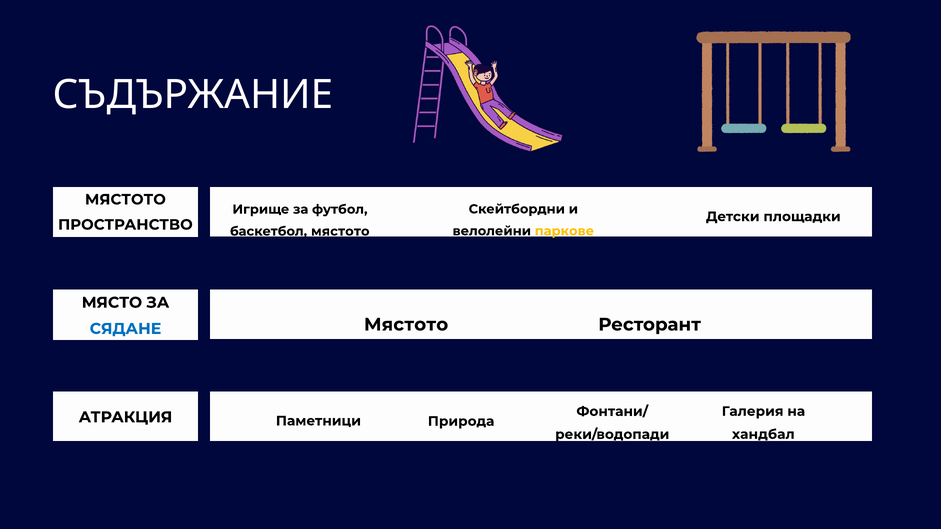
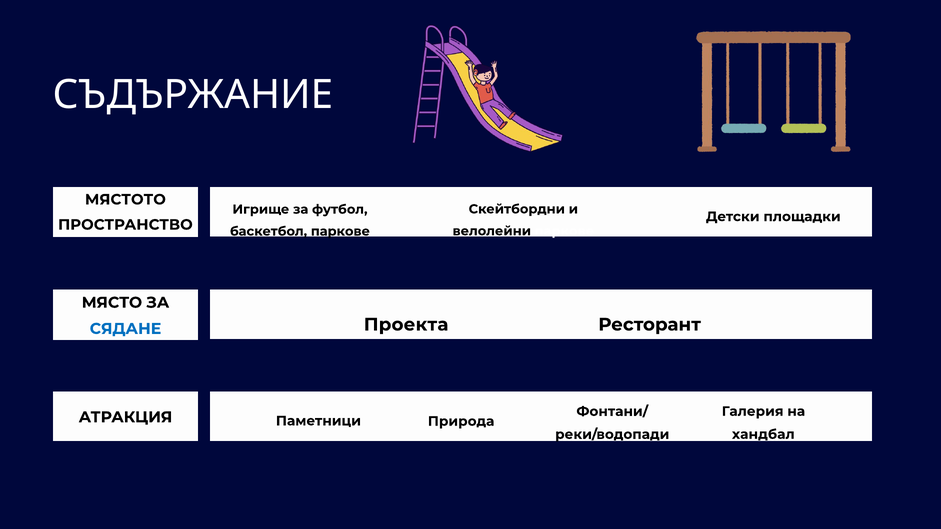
паркове at (564, 231) colour: yellow -> white
баскетбол мястото: мястото -> паркове
Мястото at (406, 325): Мястото -> Проекта
